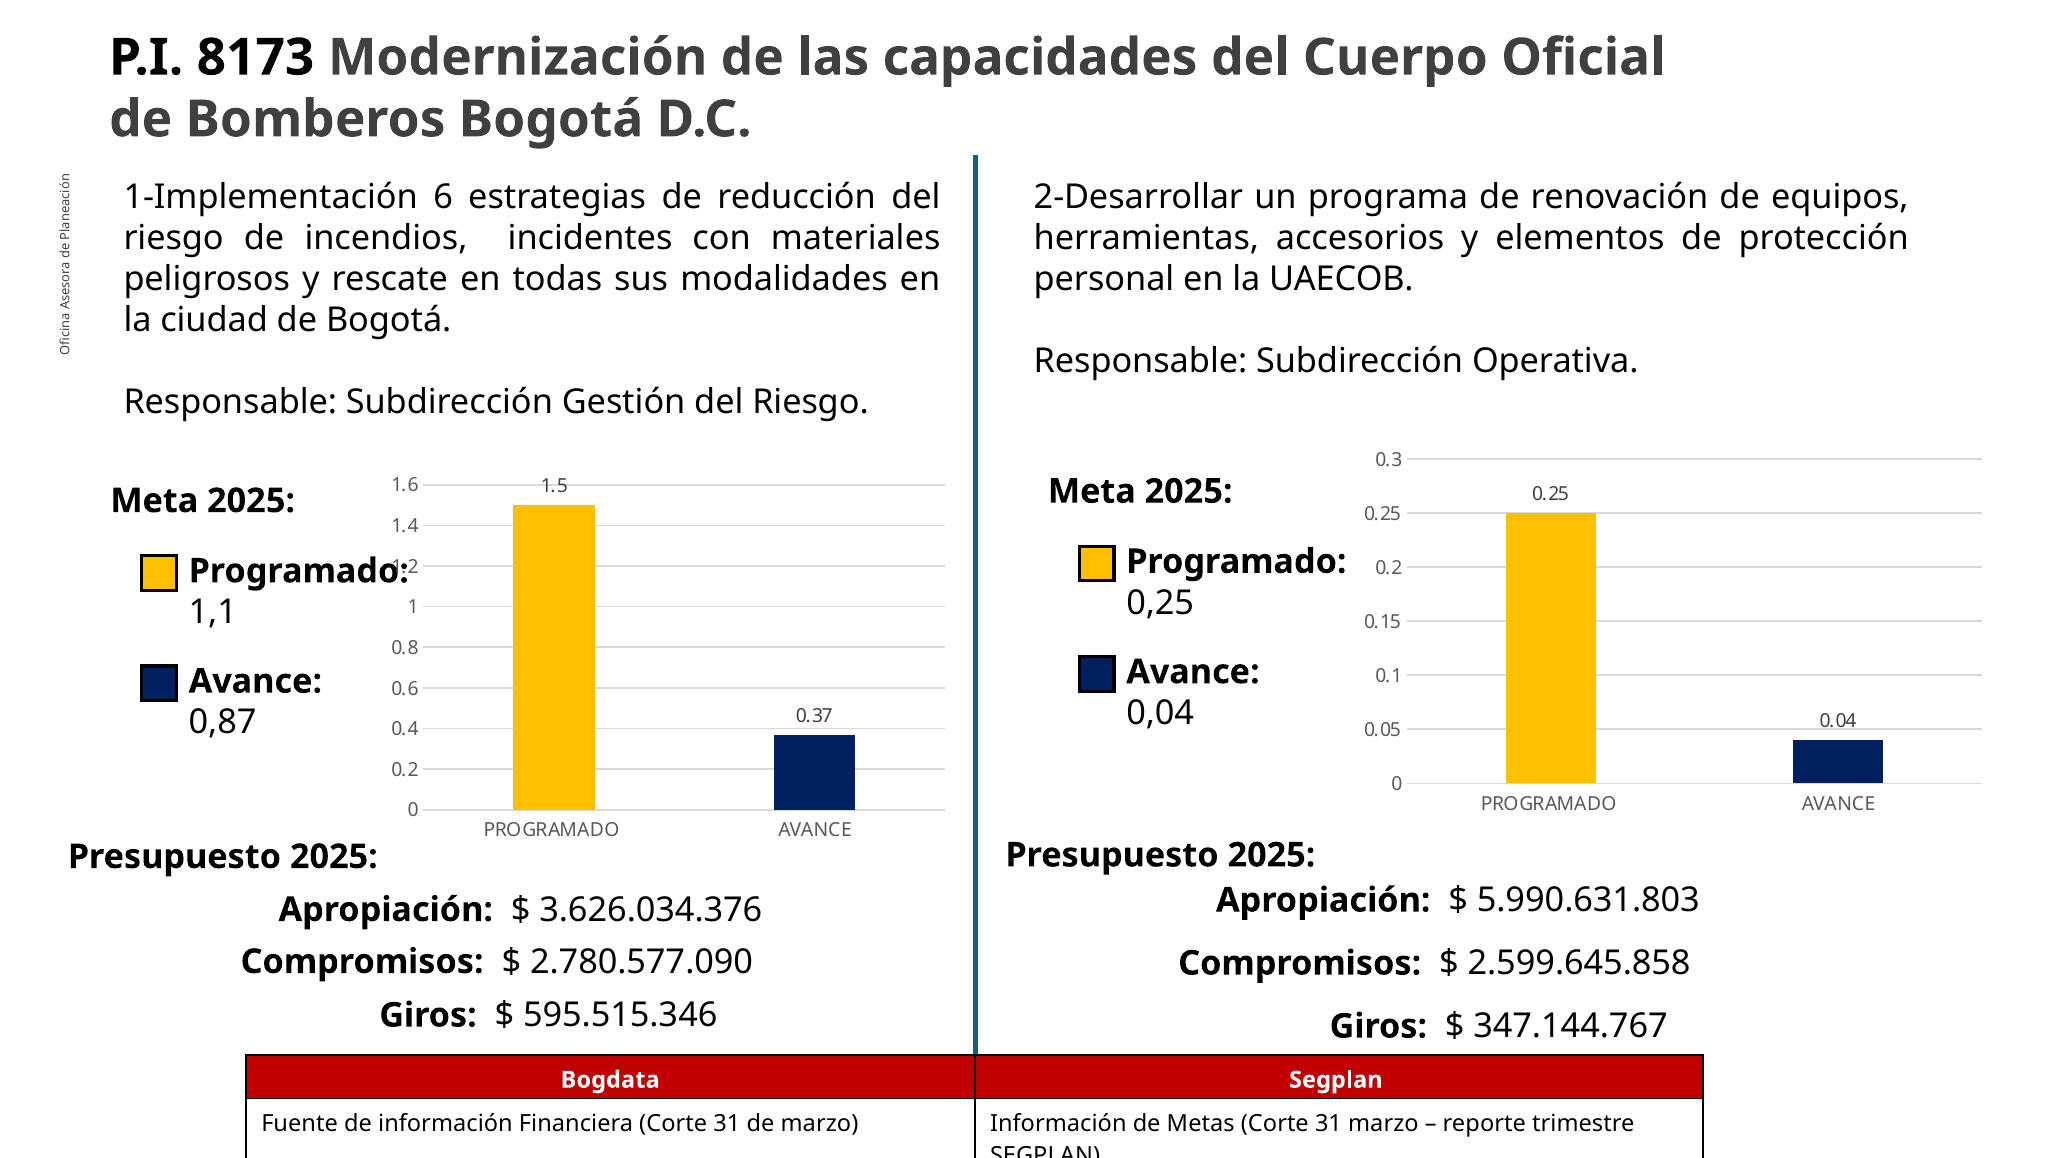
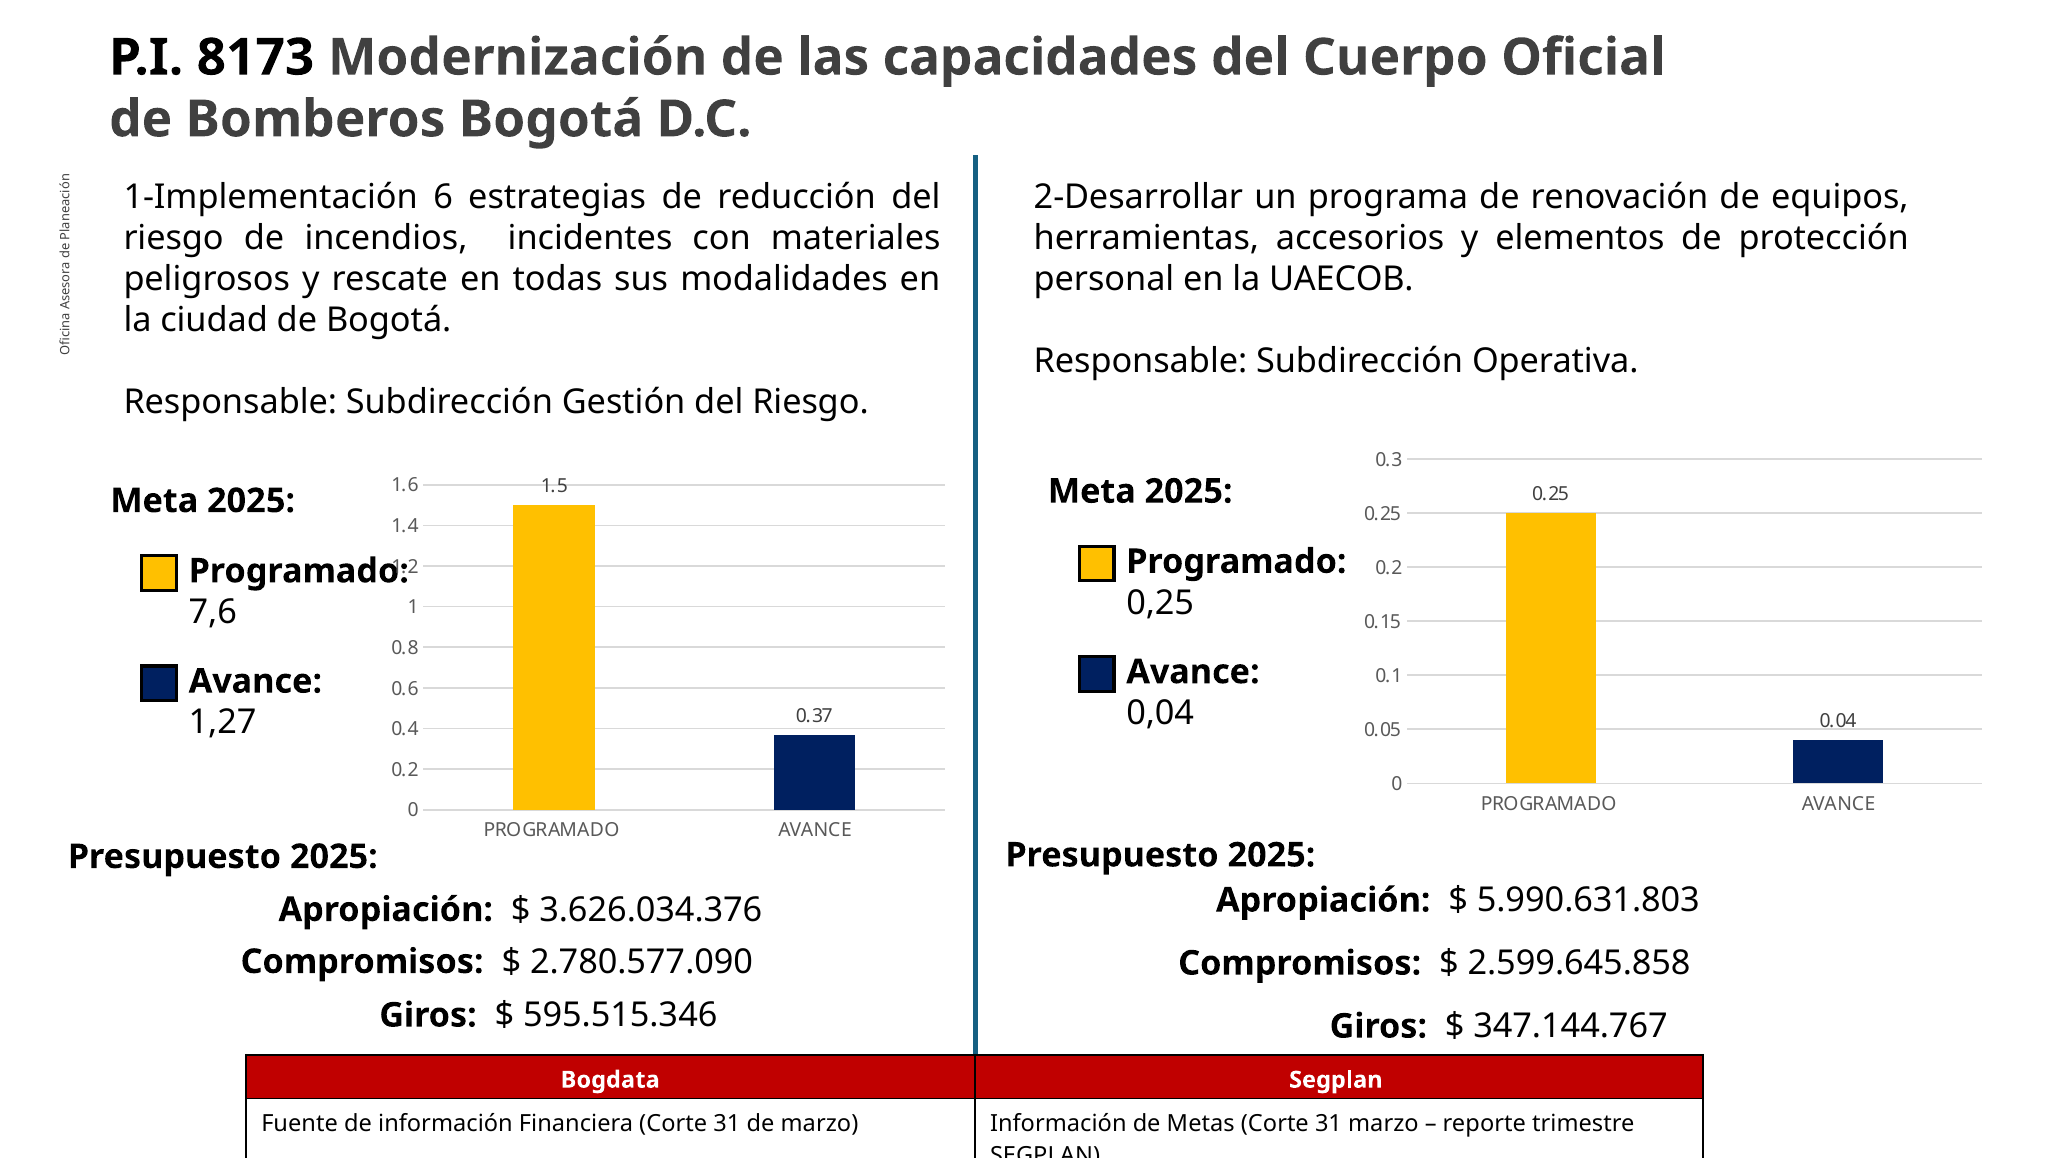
1,1: 1,1 -> 7,6
0,87: 0,87 -> 1,27
